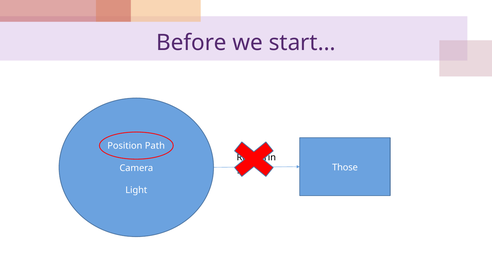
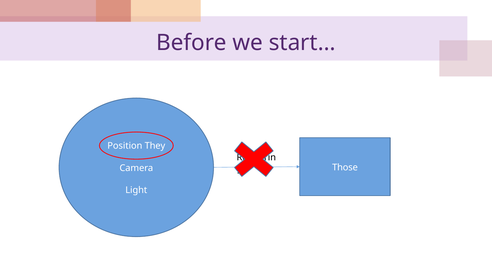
Path: Path -> They
